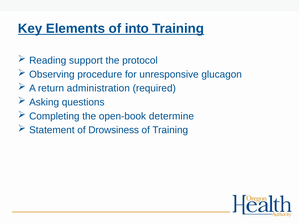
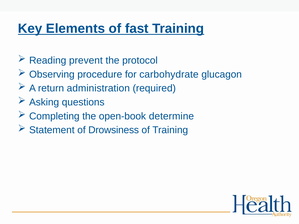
into: into -> fast
support: support -> prevent
unresponsive: unresponsive -> carbohydrate
